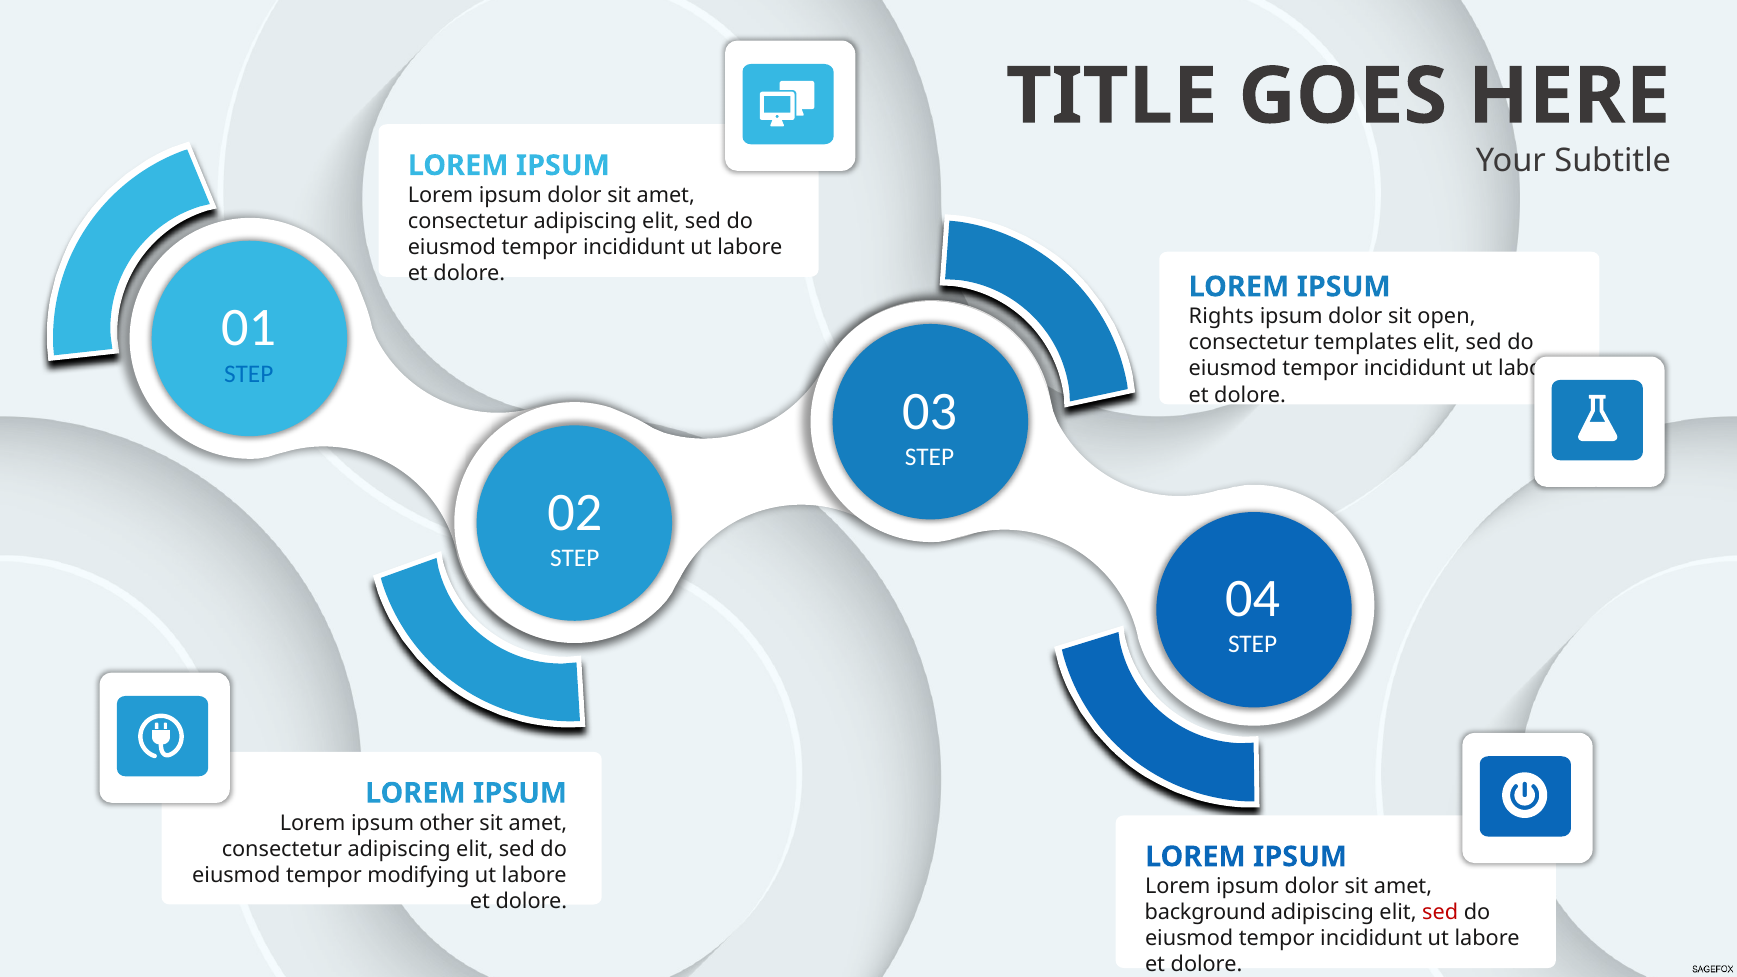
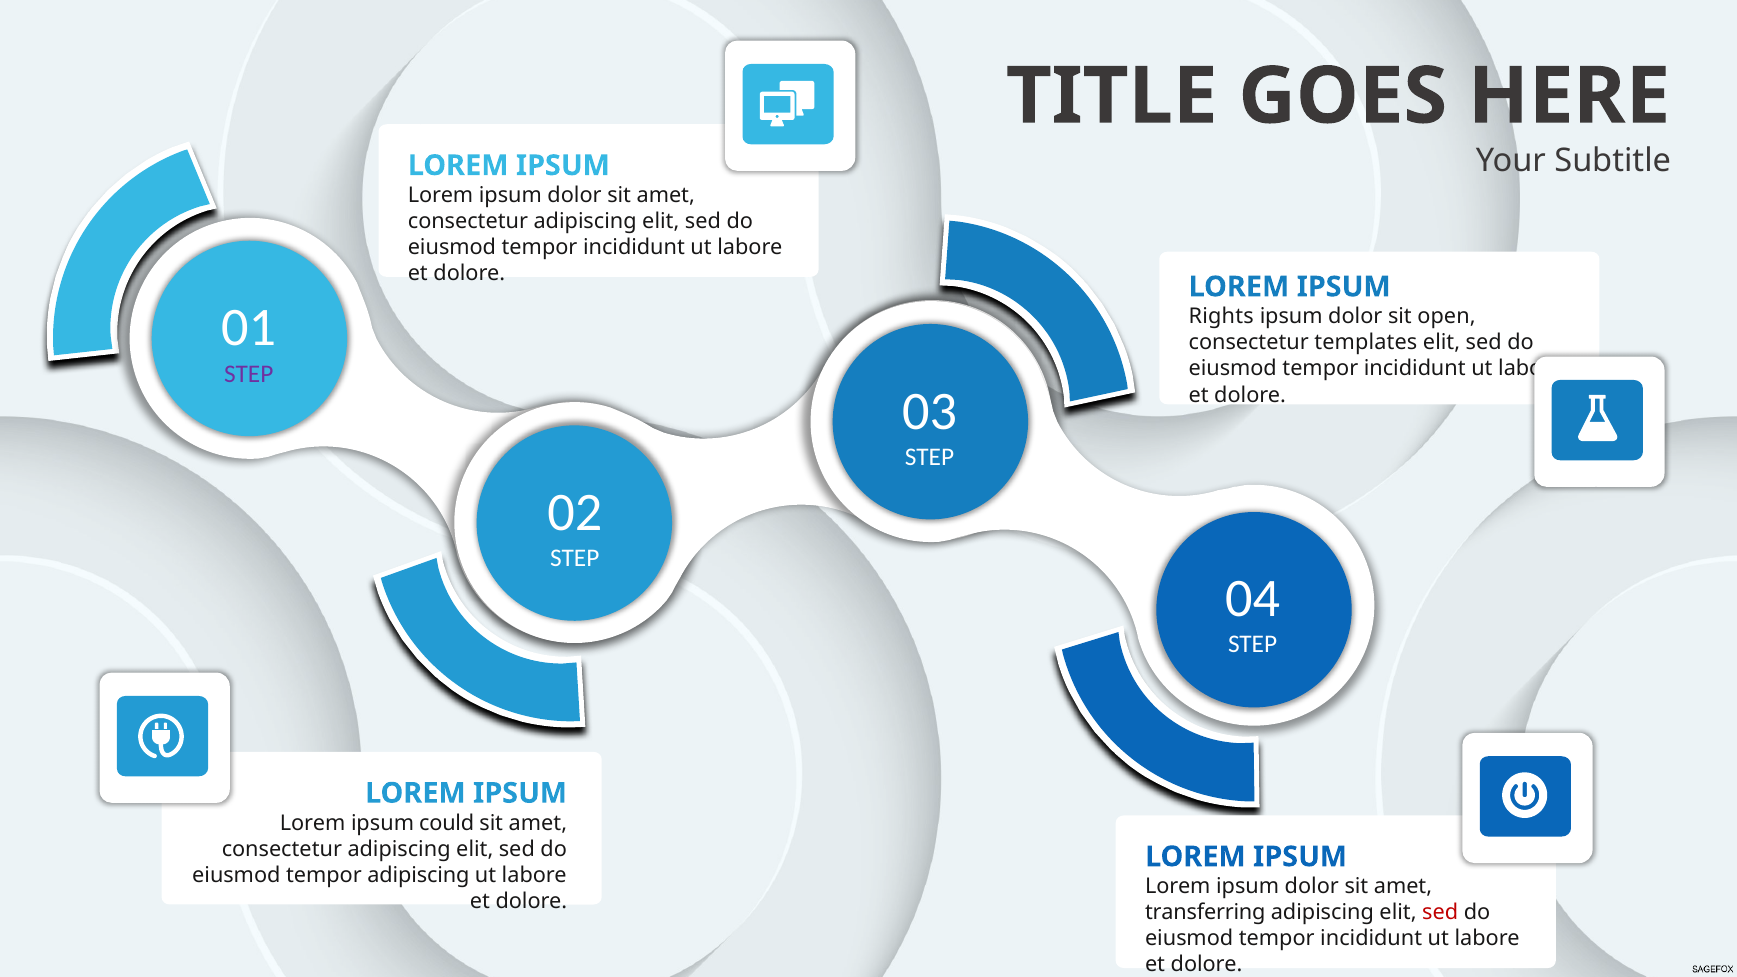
STEP at (249, 374) colour: blue -> purple
other: other -> could
tempor modifying: modifying -> adipiscing
background: background -> transferring
